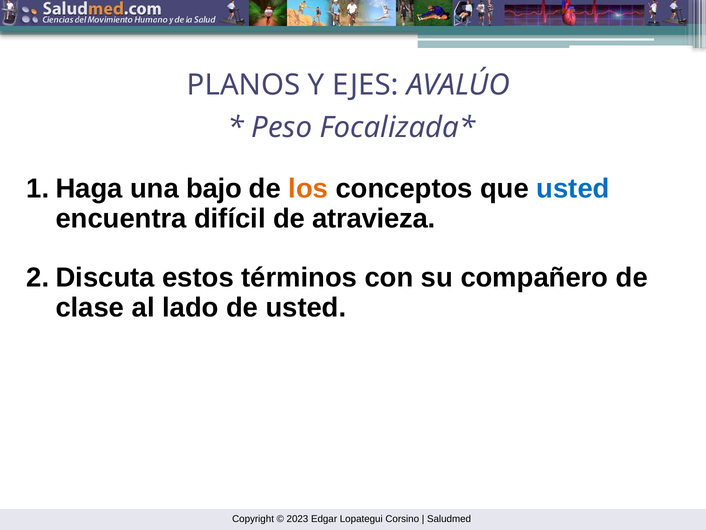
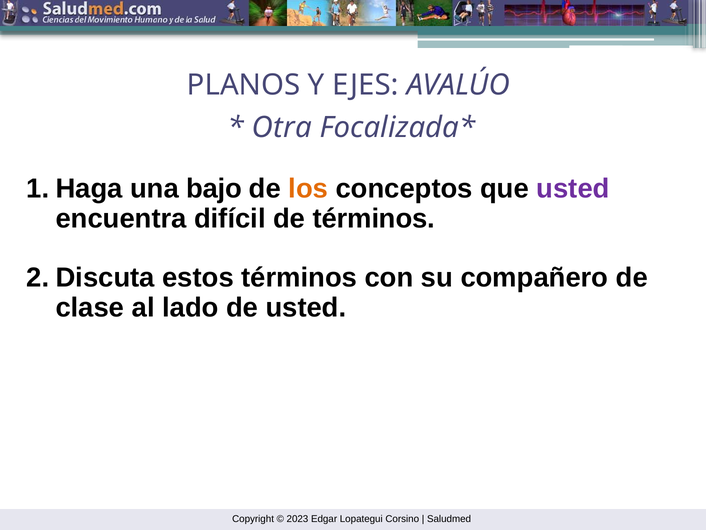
Peso: Peso -> Otra
usted at (573, 189) colour: blue -> purple
de atravieza: atravieza -> términos
